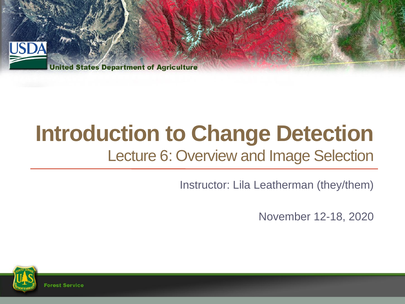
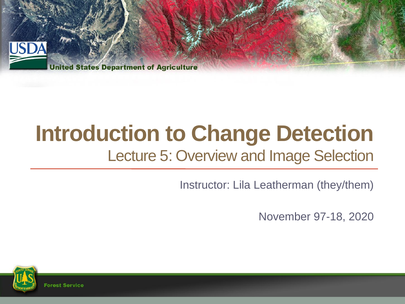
6: 6 -> 5
12-18: 12-18 -> 97-18
